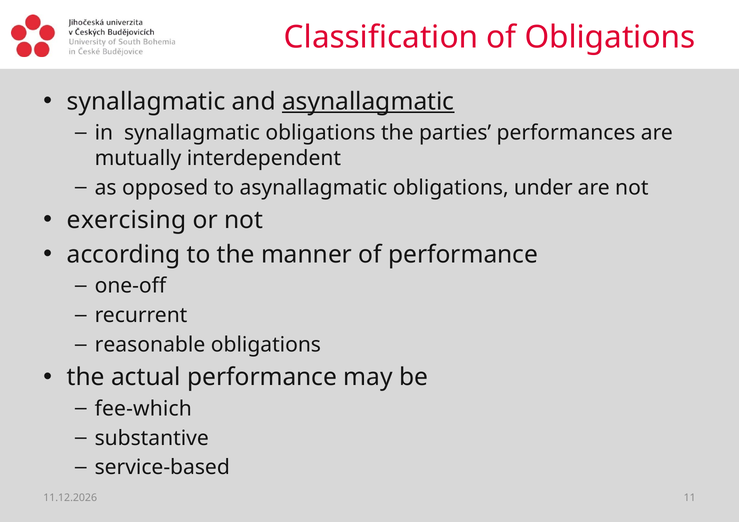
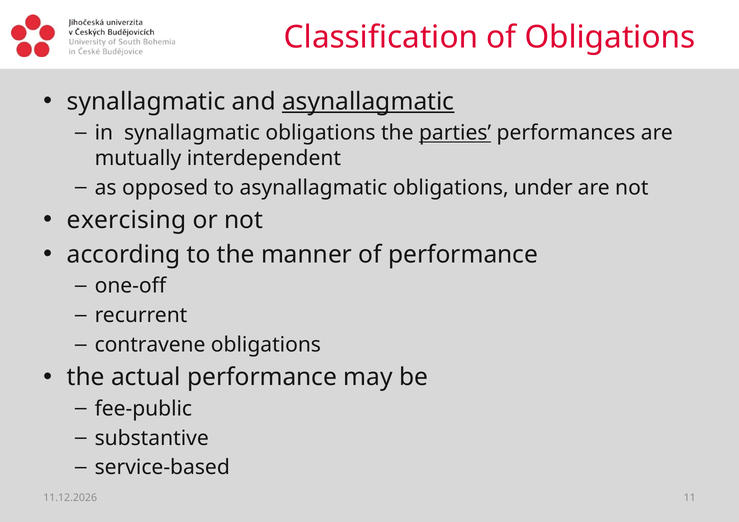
parties underline: none -> present
reasonable: reasonable -> contravene
fee-which: fee-which -> fee-public
